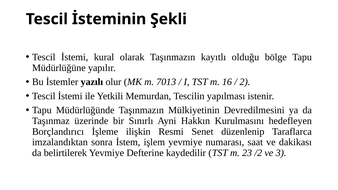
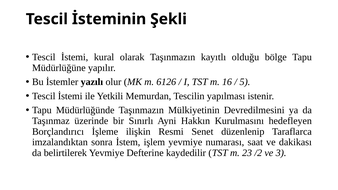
7013: 7013 -> 6126
2: 2 -> 5
